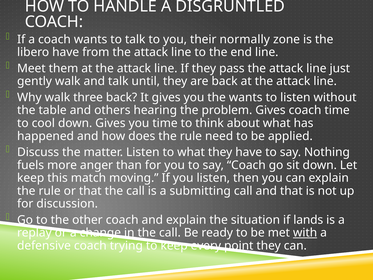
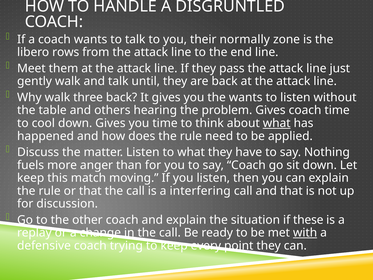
libero have: have -> rows
what at (277, 123) underline: none -> present
submitting: submitting -> interfering
lands: lands -> these
